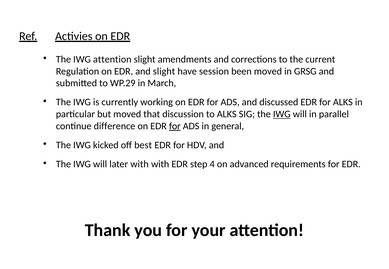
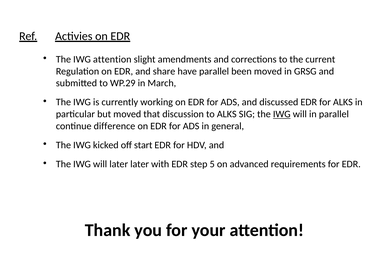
and slight: slight -> share
have session: session -> parallel
for at (175, 126) underline: present -> none
best: best -> start
later with: with -> later
4: 4 -> 5
